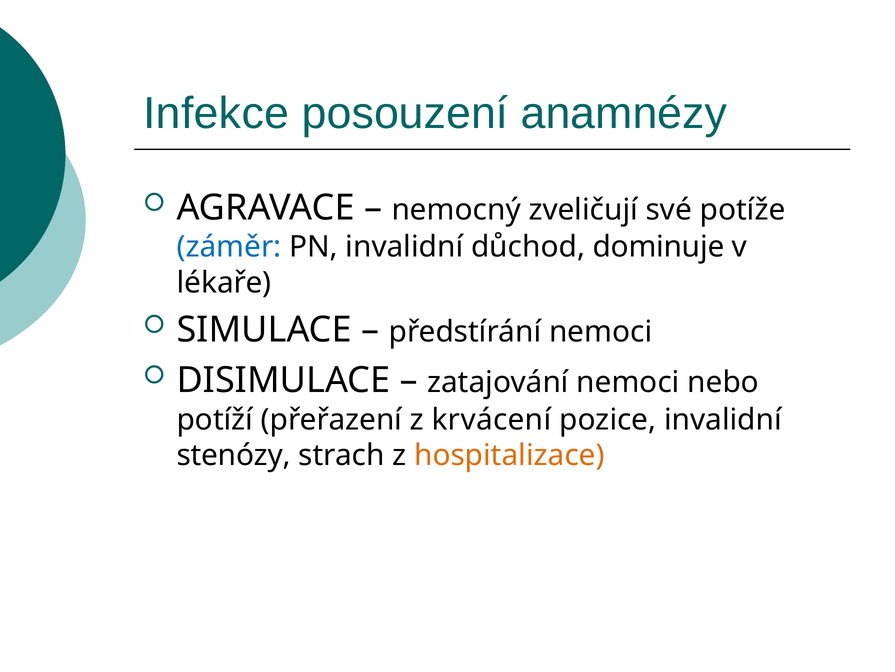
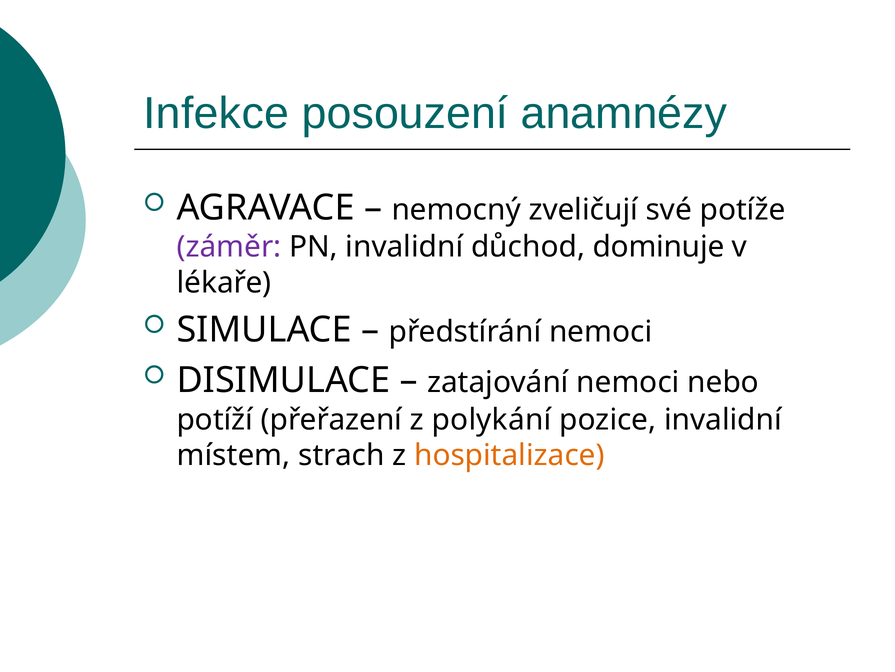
záměr colour: blue -> purple
krvácení: krvácení -> polykání
stenózy: stenózy -> místem
